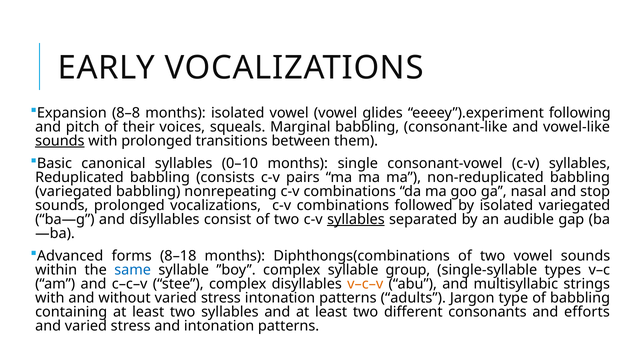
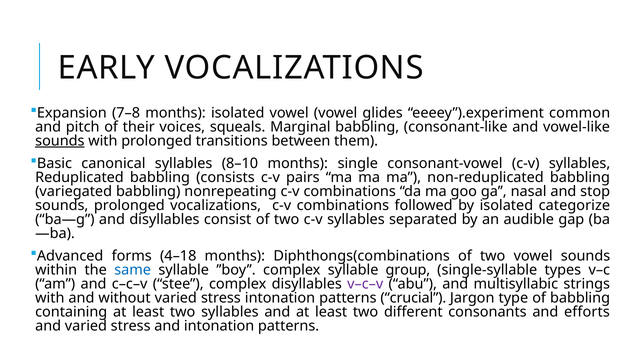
8–8: 8–8 -> 7–8
following: following -> common
0–10: 0–10 -> 8–10
isolated variegated: variegated -> categorize
syllables at (356, 220) underline: present -> none
8–18: 8–18 -> 4–18
v–c–v colour: orange -> purple
adults: adults -> crucial
